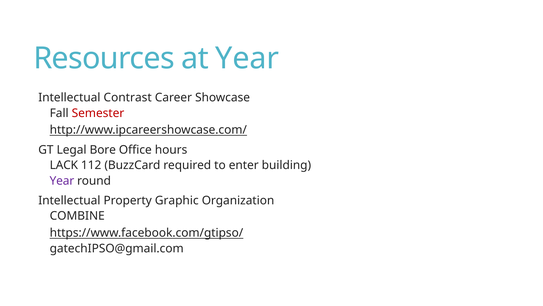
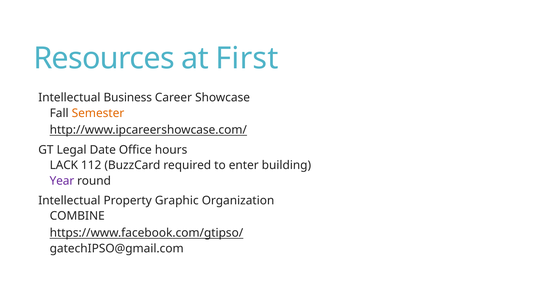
at Year: Year -> First
Contrast: Contrast -> Business
Semester colour: red -> orange
Bore: Bore -> Date
